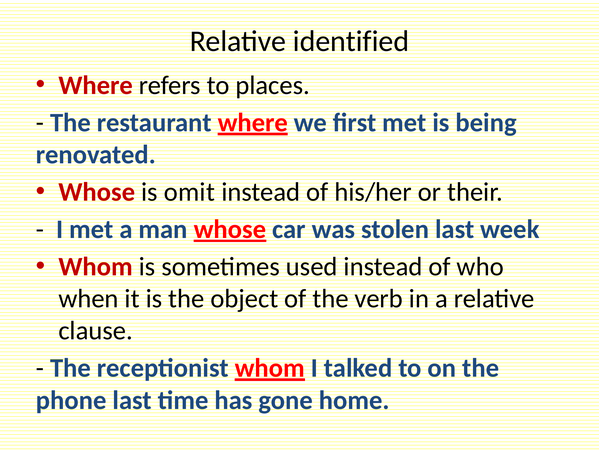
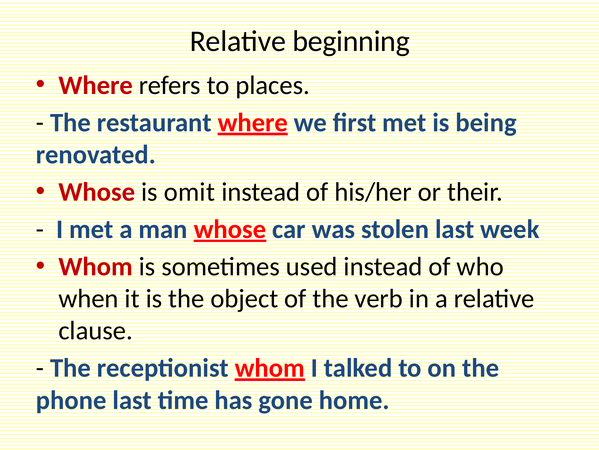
identified: identified -> beginning
